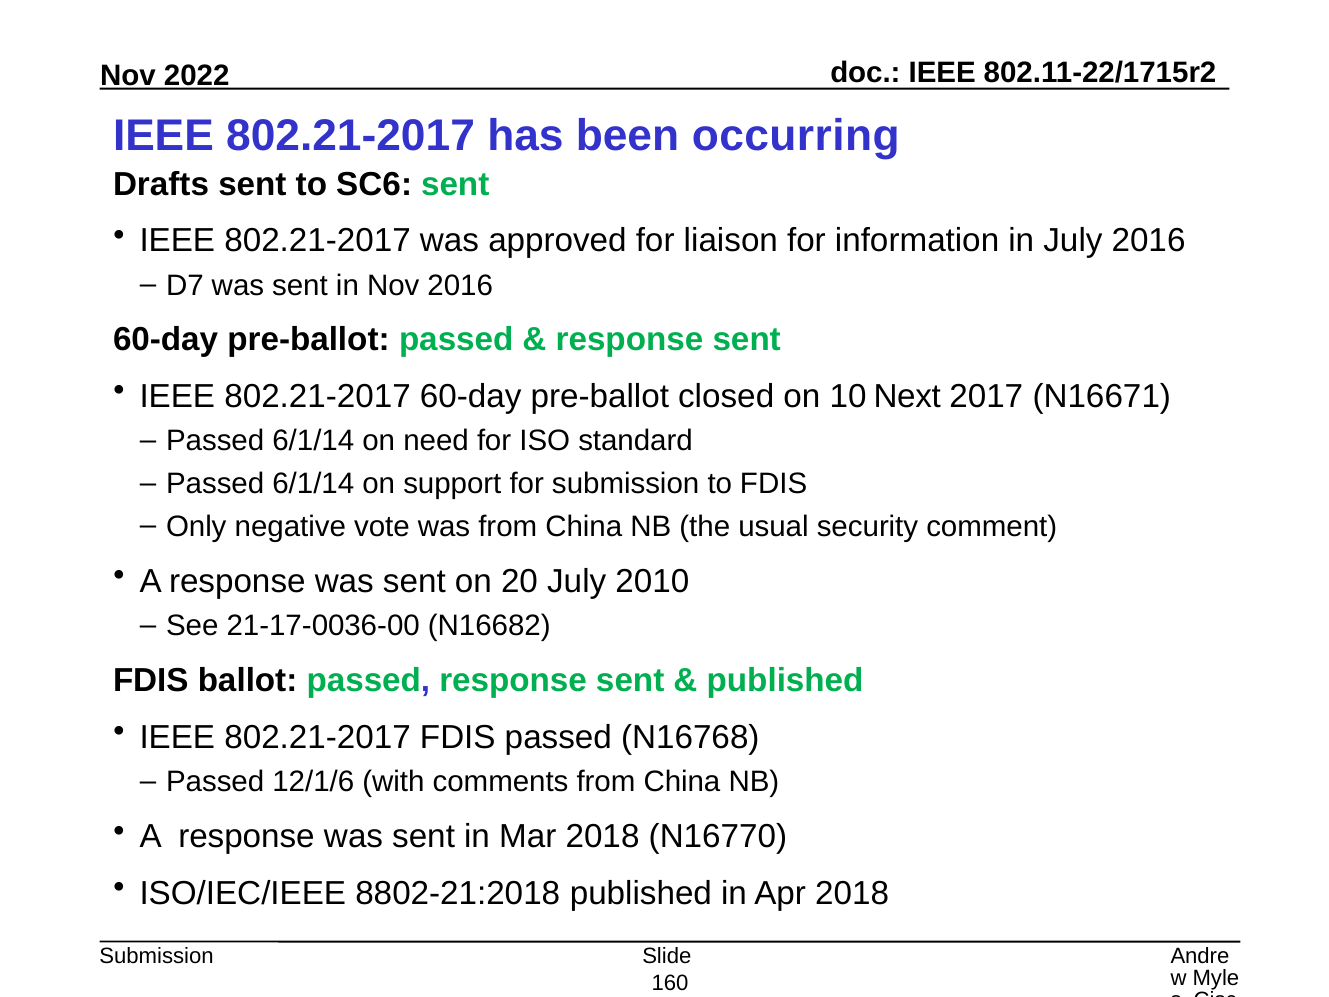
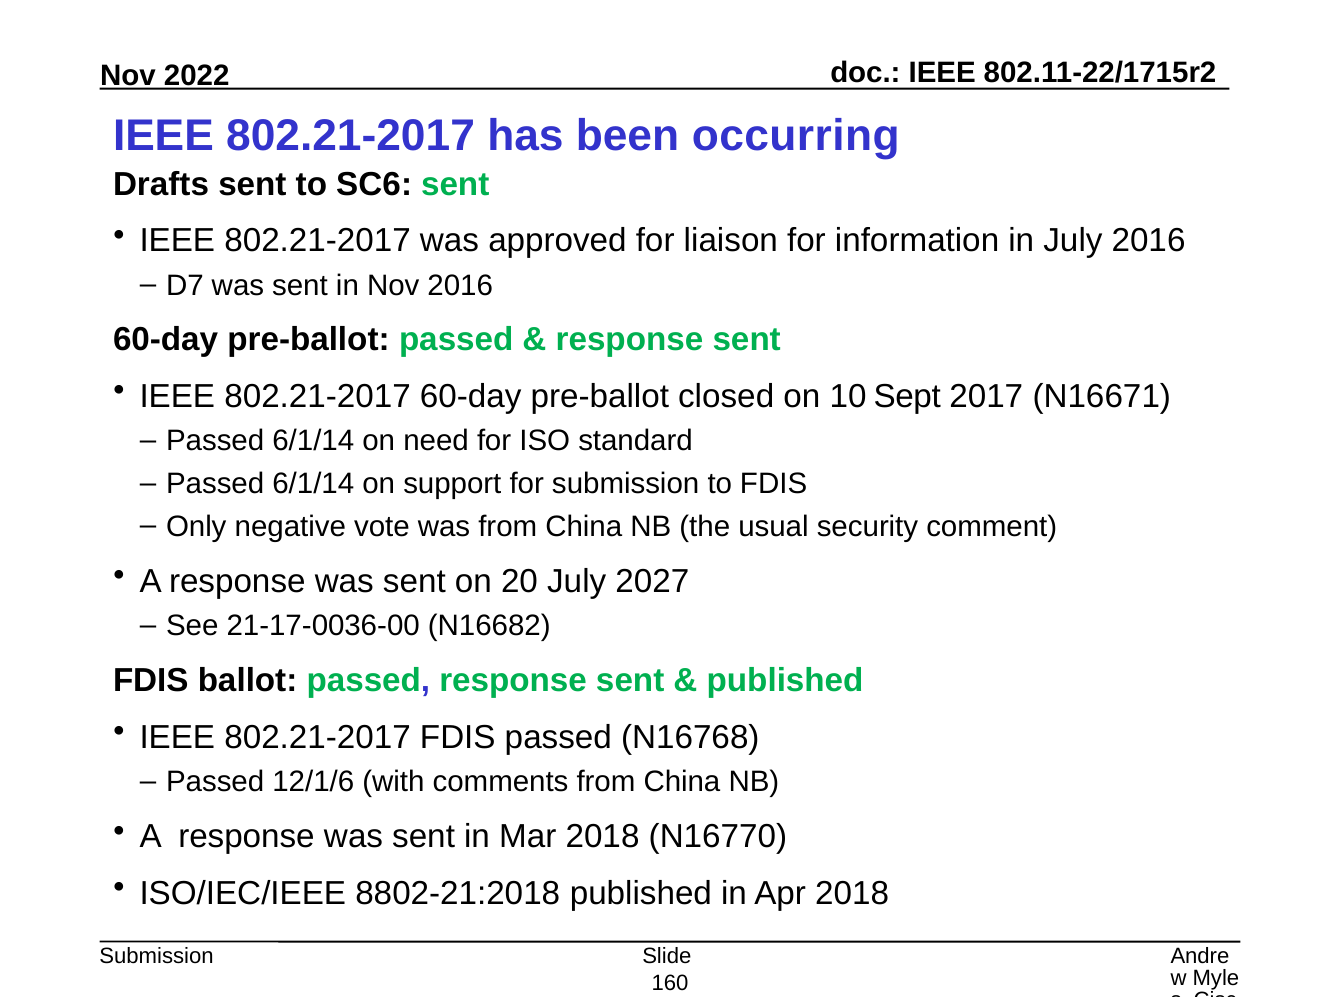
Next: Next -> Sept
2010: 2010 -> 2027
